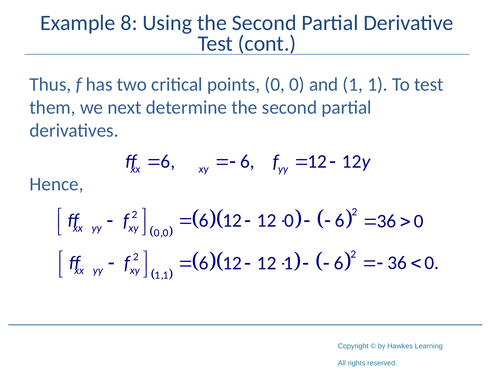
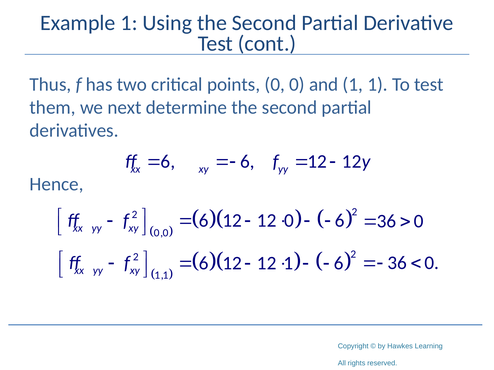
Example 8: 8 -> 1
